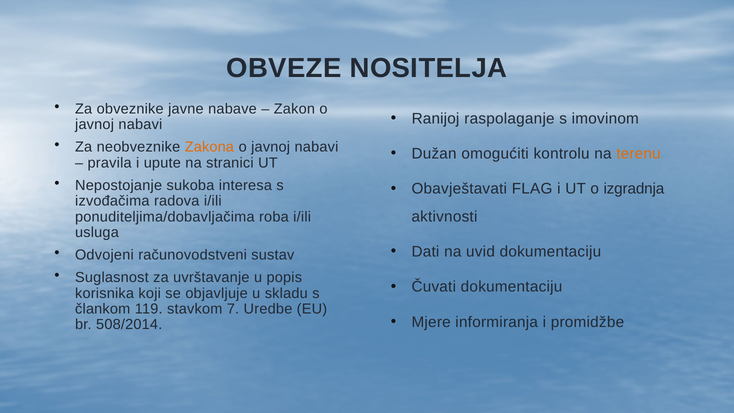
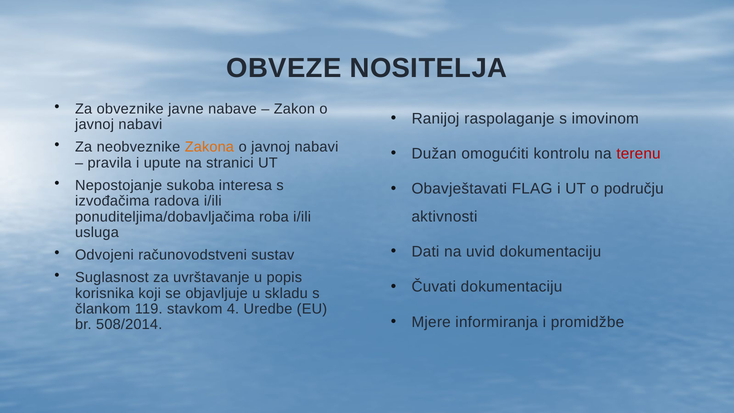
terenu colour: orange -> red
izgradnja: izgradnja -> području
7: 7 -> 4
